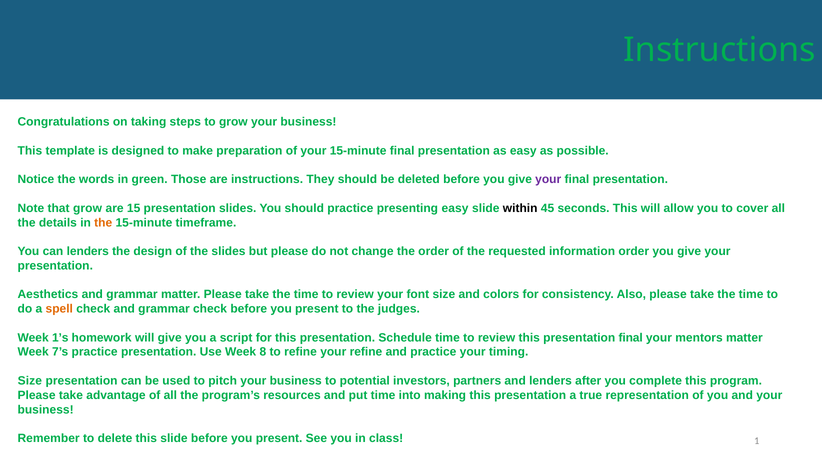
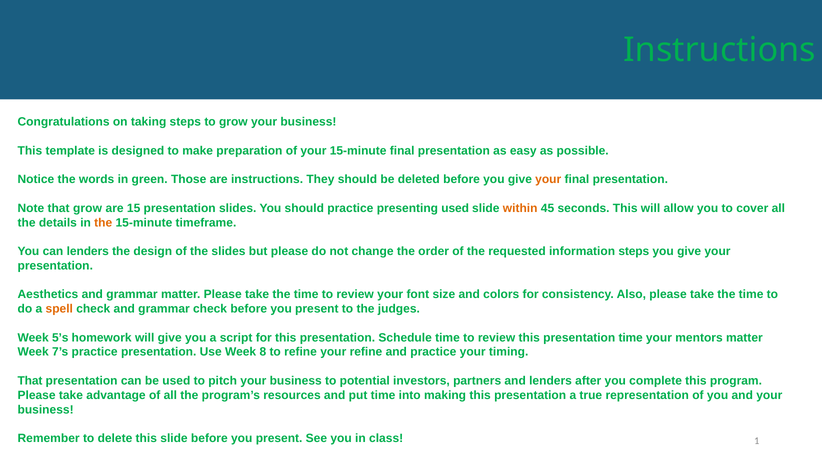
your at (548, 180) colour: purple -> orange
presenting easy: easy -> used
within colour: black -> orange
information order: order -> steps
1’s: 1’s -> 5’s
presentation final: final -> time
Size at (30, 381): Size -> That
